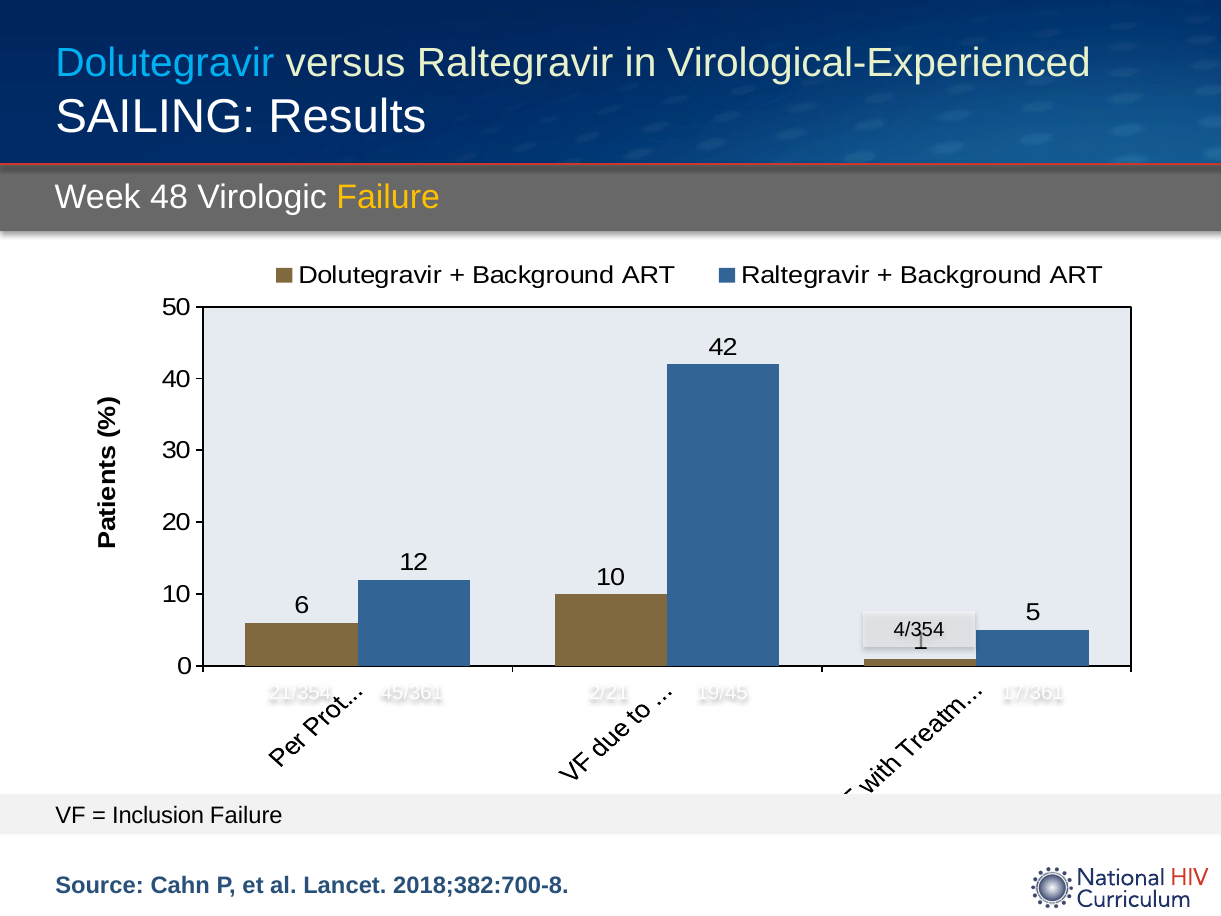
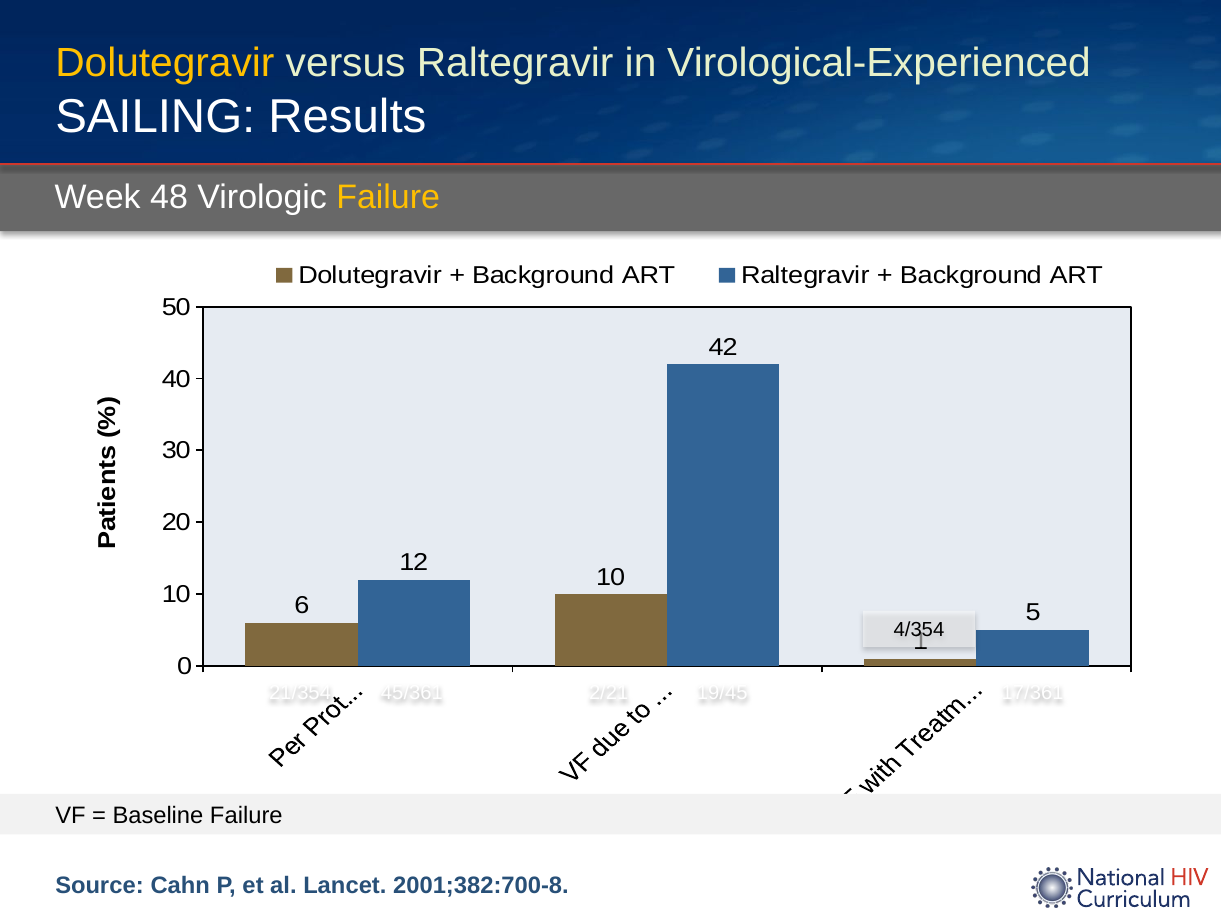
Dolutegravir at (165, 63) colour: light blue -> yellow
Inclusion: Inclusion -> Baseline
2018;382:700-8: 2018;382:700-8 -> 2001;382:700-8
